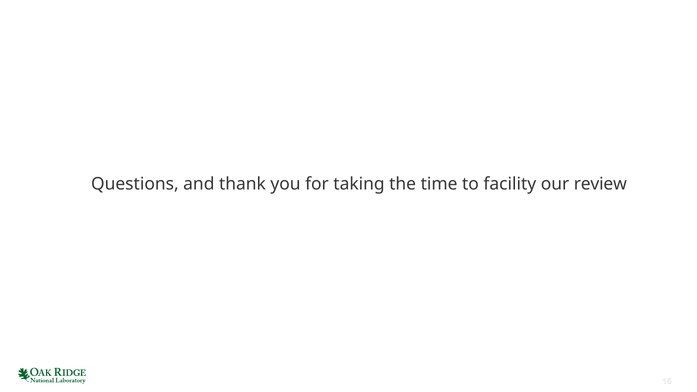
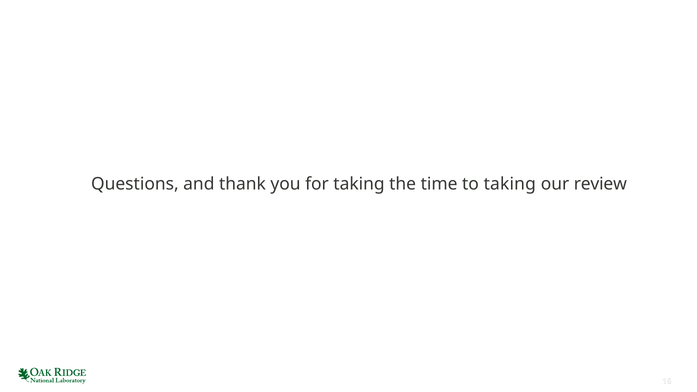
to facility: facility -> taking
